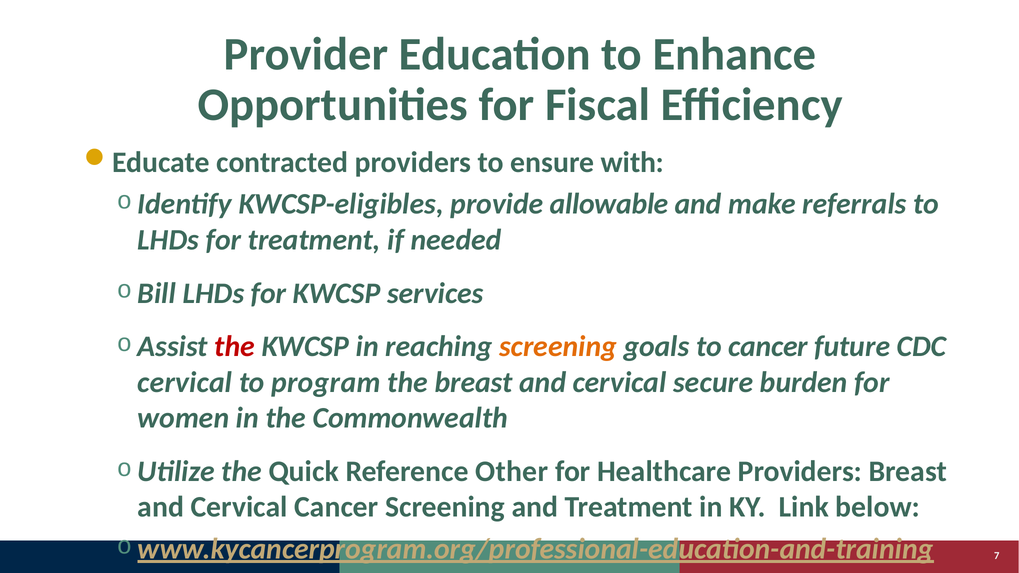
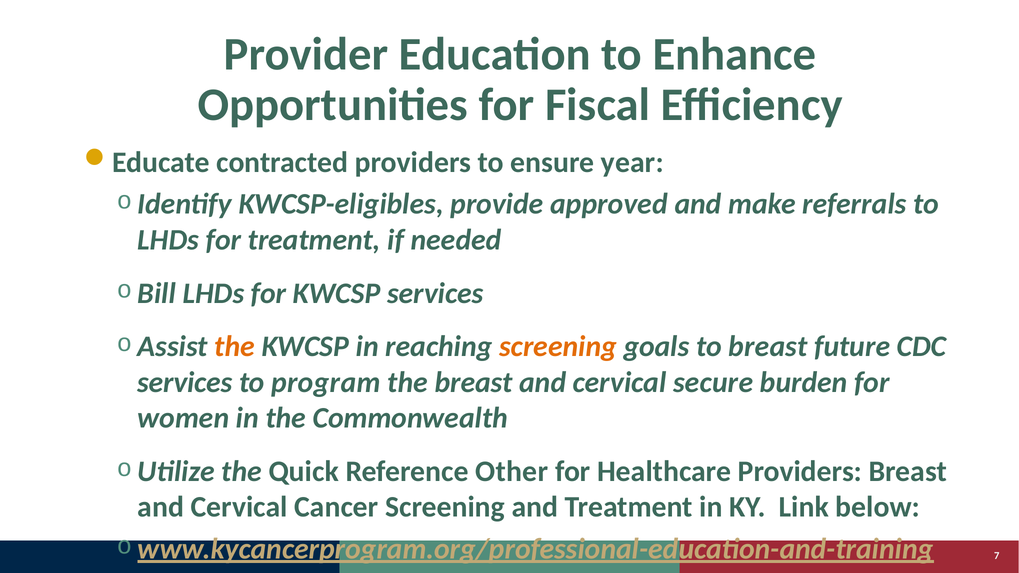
with: with -> year
allowable: allowable -> approved
the at (235, 347) colour: red -> orange
to cancer: cancer -> breast
cervical at (185, 382): cervical -> services
